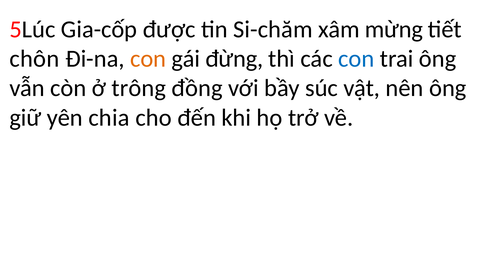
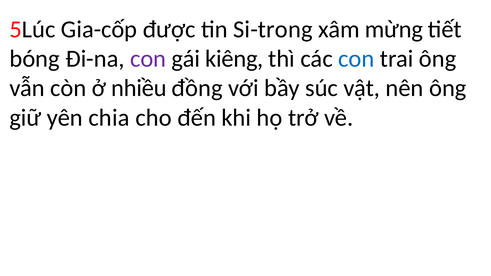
Si-chăm: Si-chăm -> Si-trong
chôn: chôn -> bóng
con at (148, 59) colour: orange -> purple
đừng: đừng -> kiêng
trông: trông -> nhiều
